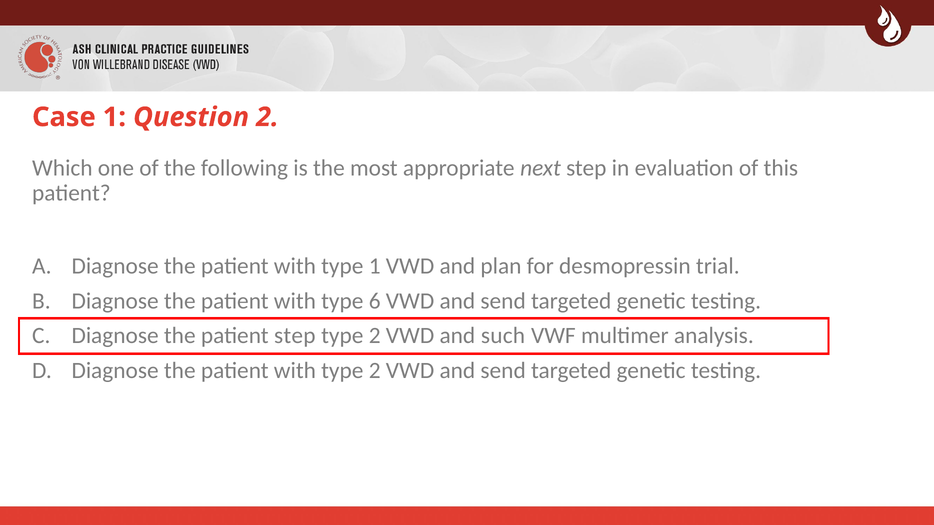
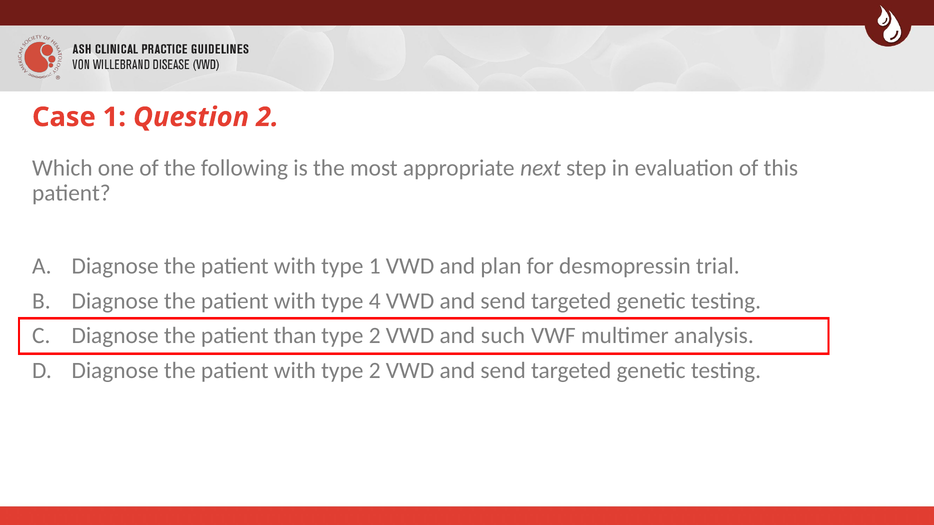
6: 6 -> 4
patient step: step -> than
